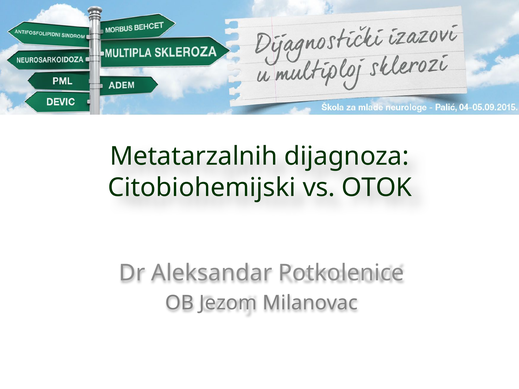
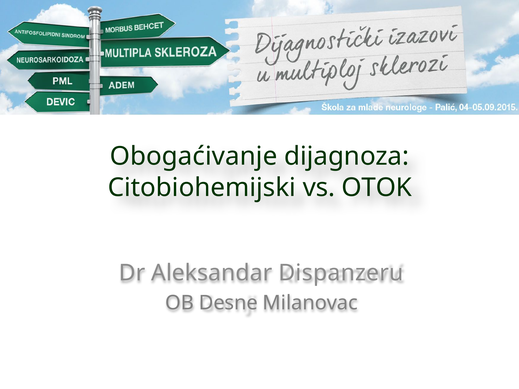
Metatarzalnih: Metatarzalnih -> Obogaćivanje
Potkolenice: Potkolenice -> Dispanzeru
Jezom: Jezom -> Desne
